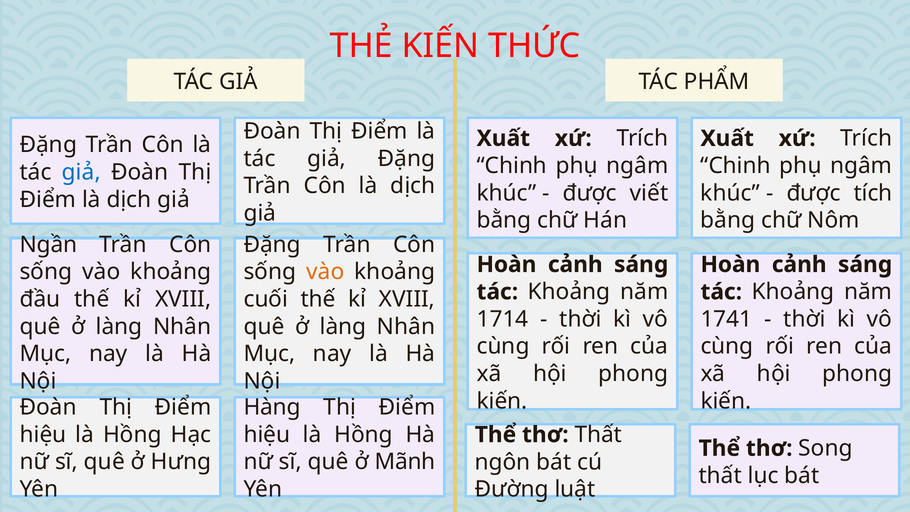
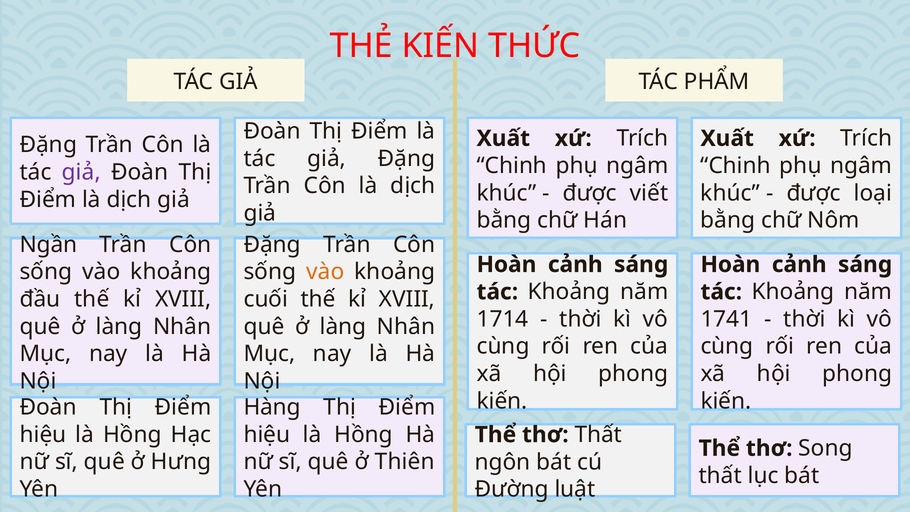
giả at (81, 172) colour: blue -> purple
tích: tích -> loại
Mãnh: Mãnh -> Thiên
